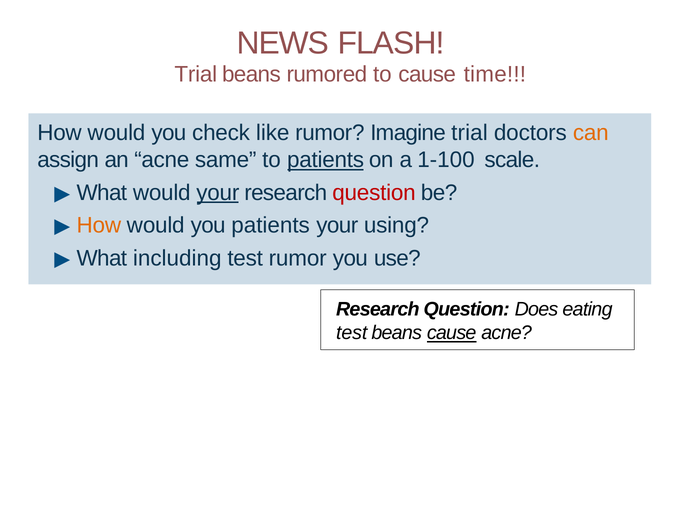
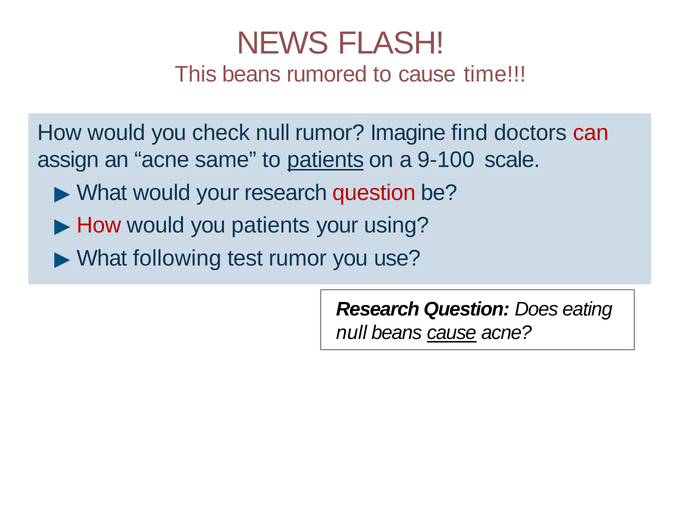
Trial at (196, 74): Trial -> This
check like: like -> null
Imagine trial: trial -> find
can colour: orange -> red
1-100: 1-100 -> 9-100
your at (218, 193) underline: present -> none
How at (99, 225) colour: orange -> red
including: including -> following
test at (352, 333): test -> null
